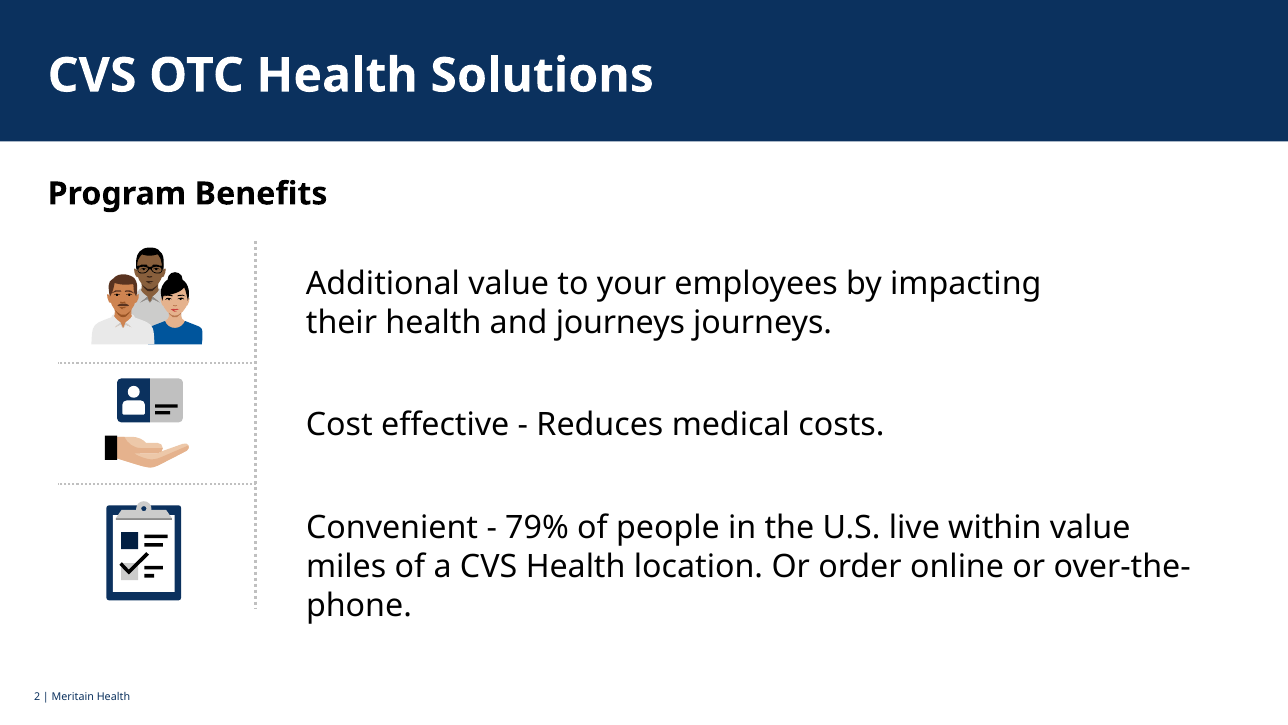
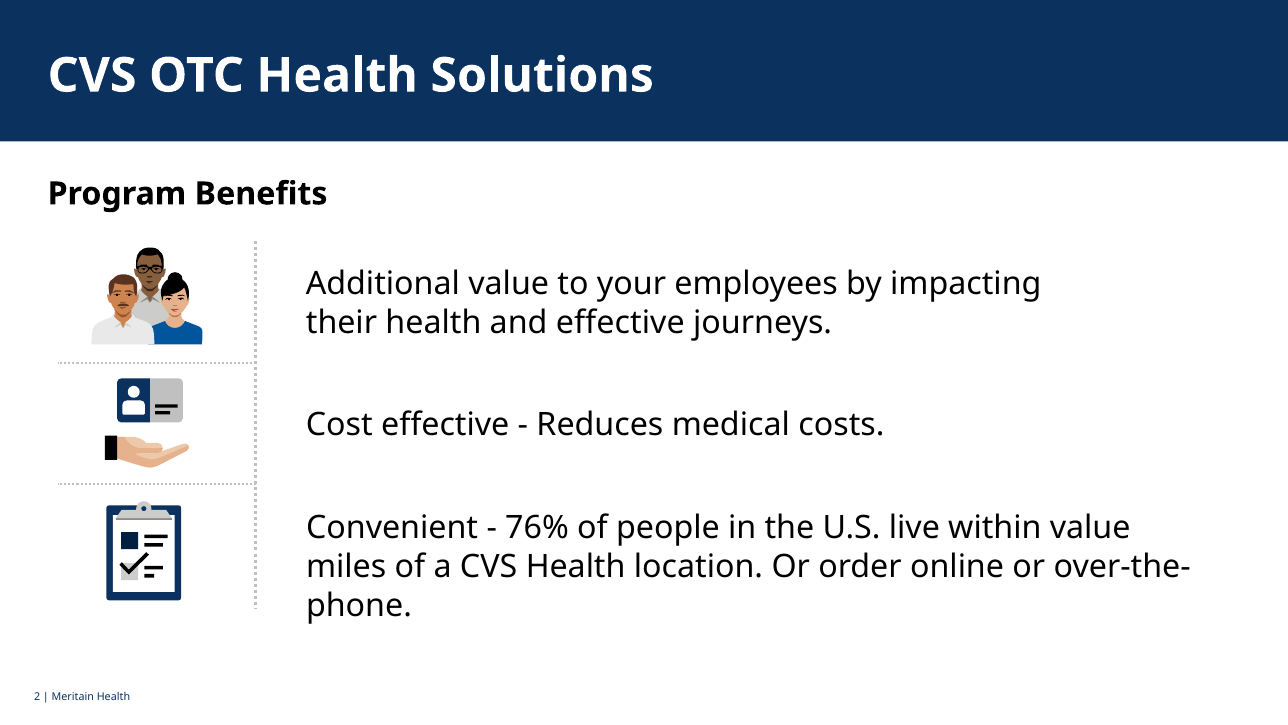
and journeys: journeys -> effective
79%: 79% -> 76%
